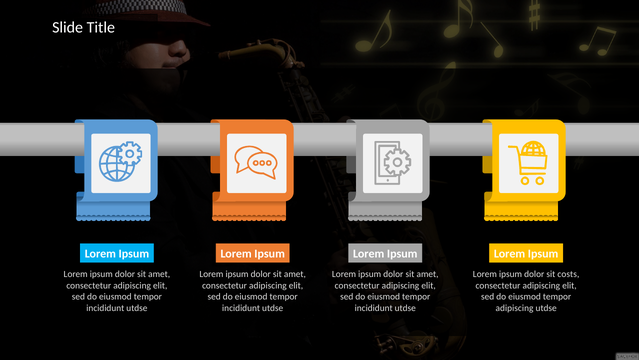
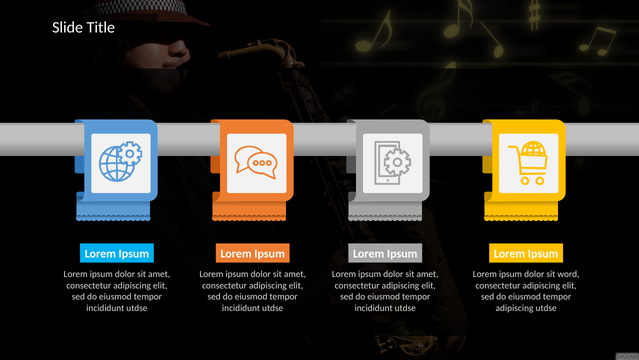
costs: costs -> word
